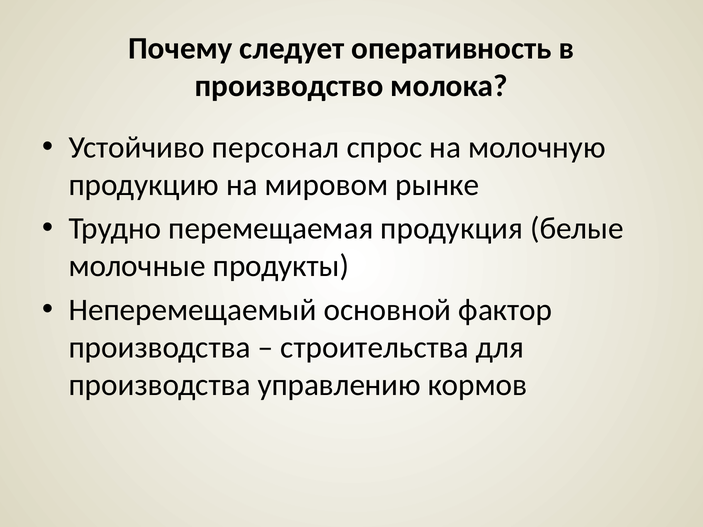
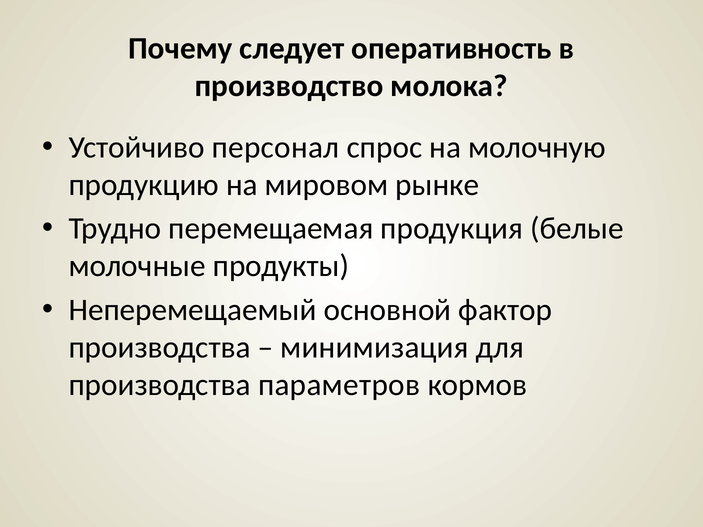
строительства: строительства -> минимизация
управлению: управлению -> параметров
